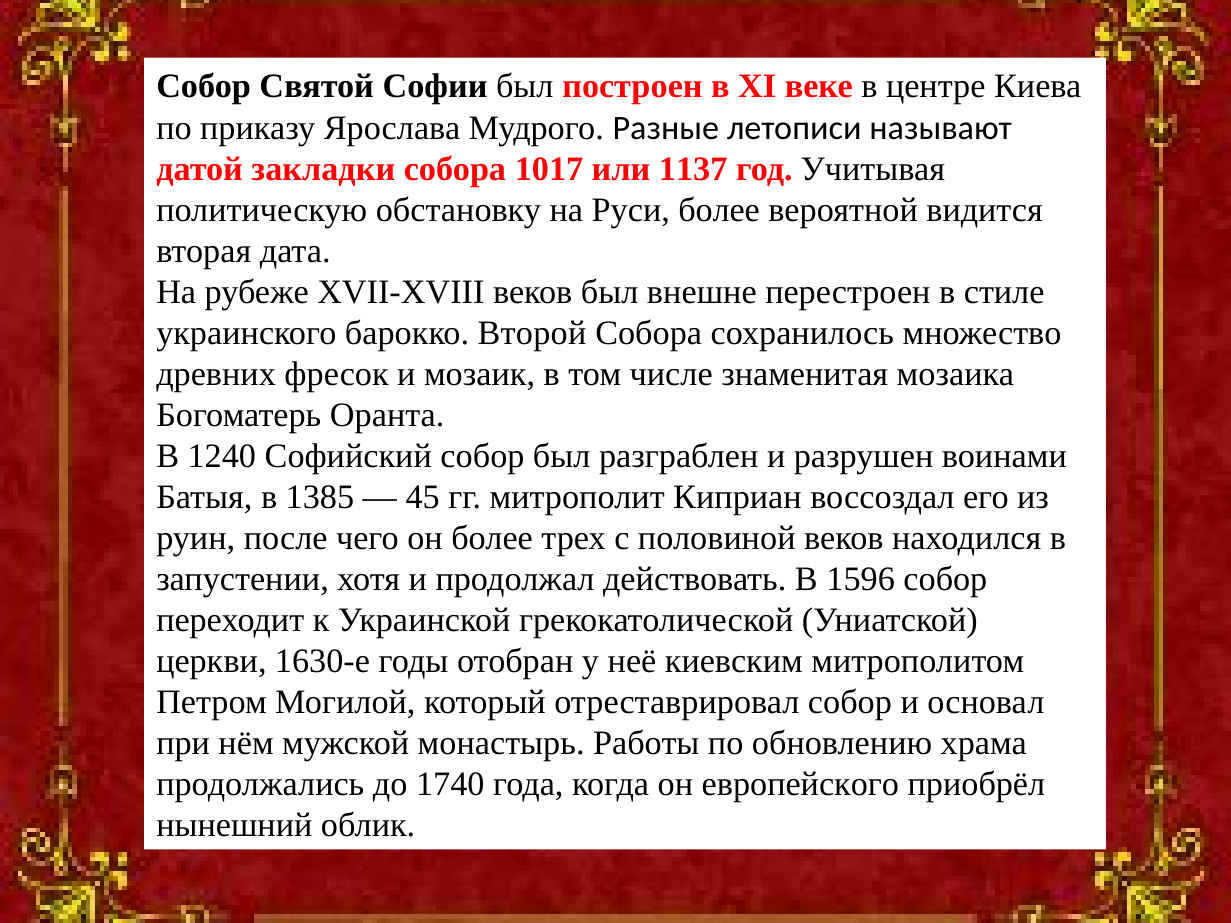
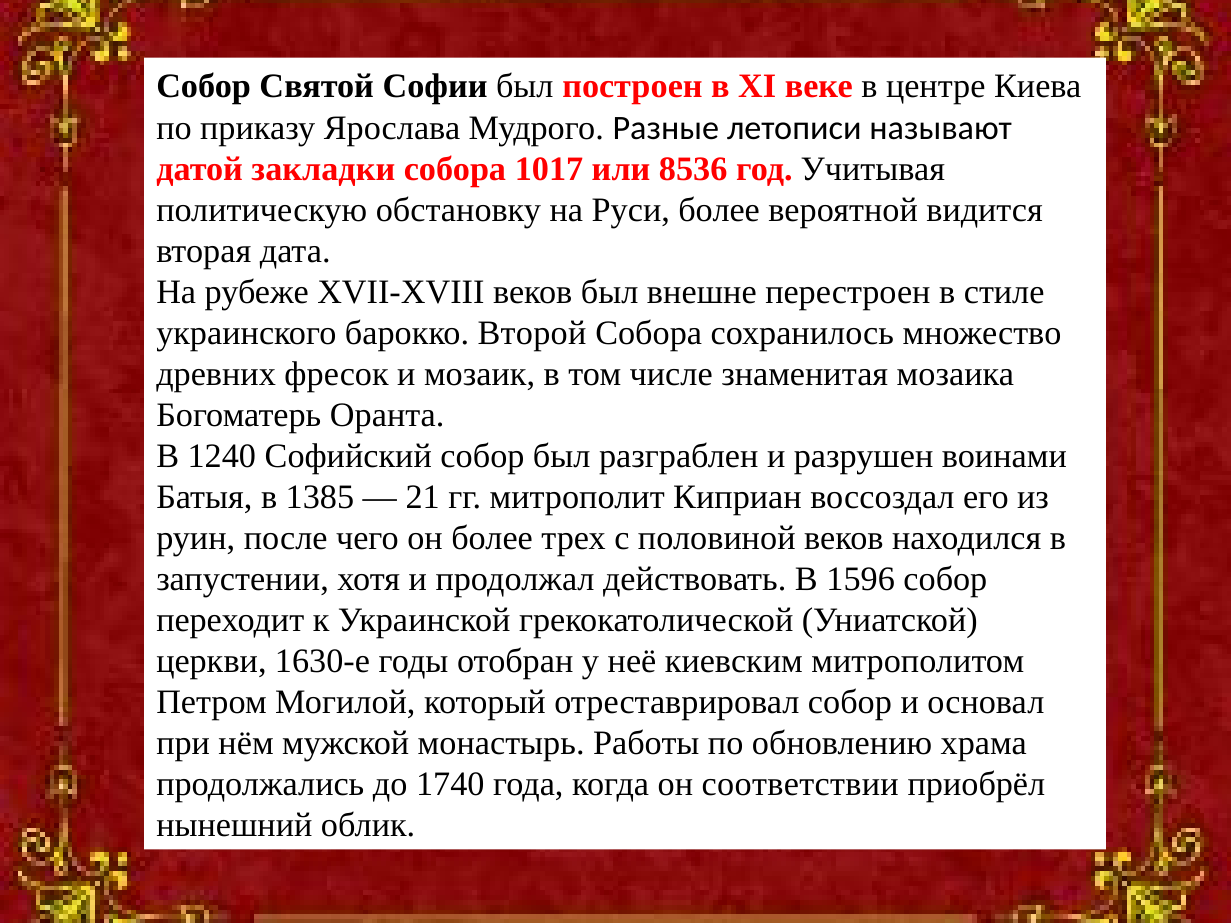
1137: 1137 -> 8536
45: 45 -> 21
европейского: европейского -> соответствии
